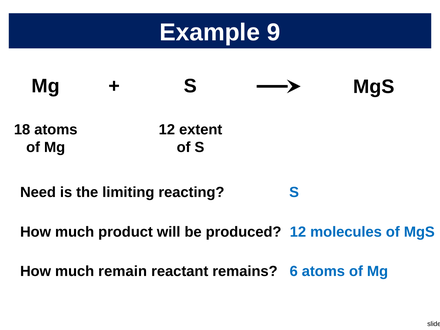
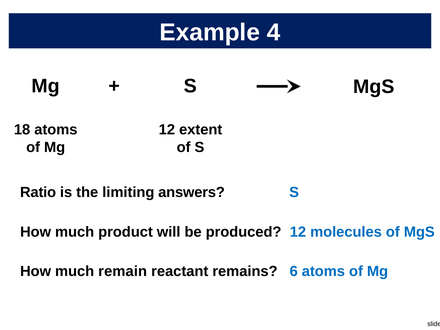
9: 9 -> 4
Need: Need -> Ratio
reacting: reacting -> answers
